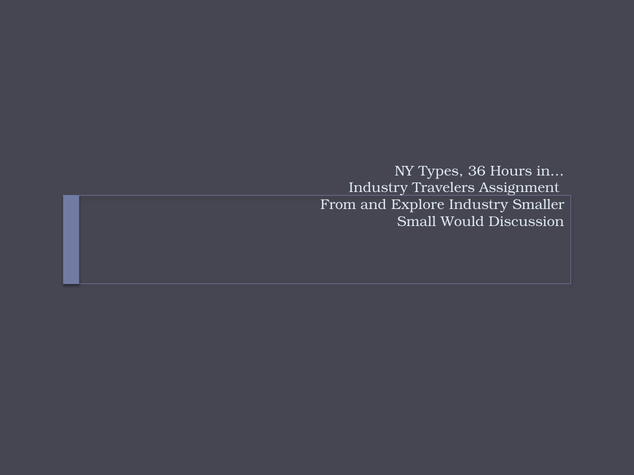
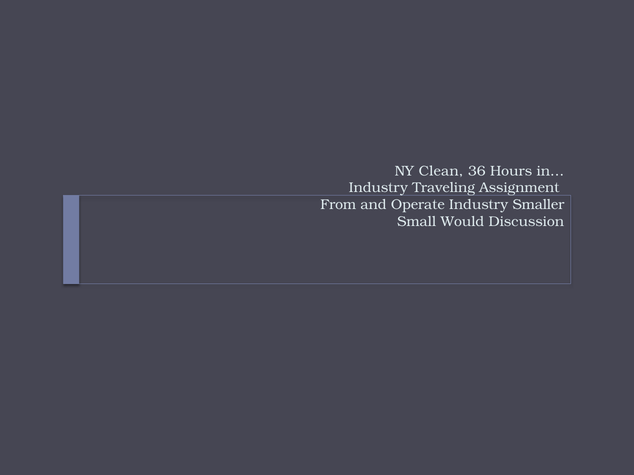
Types: Types -> Clean
Travelers: Travelers -> Traveling
Explore: Explore -> Operate
